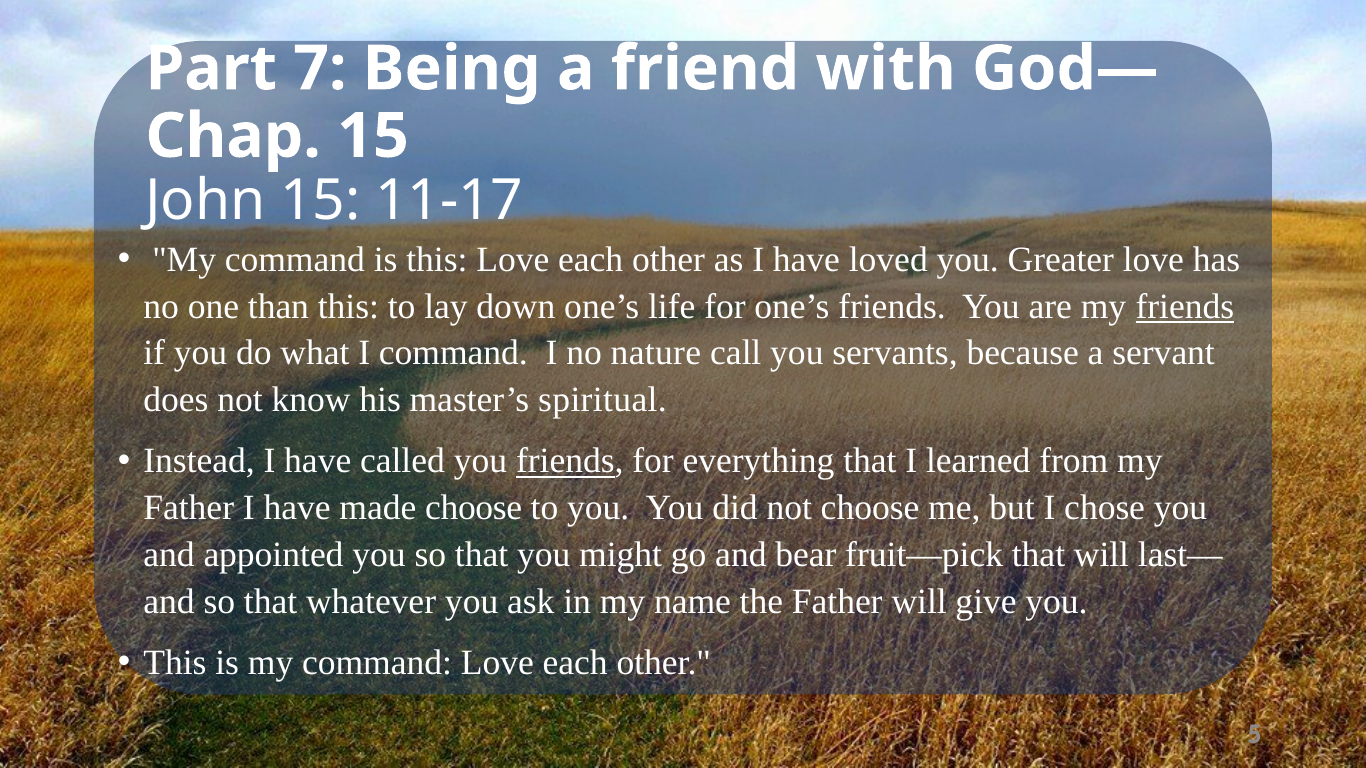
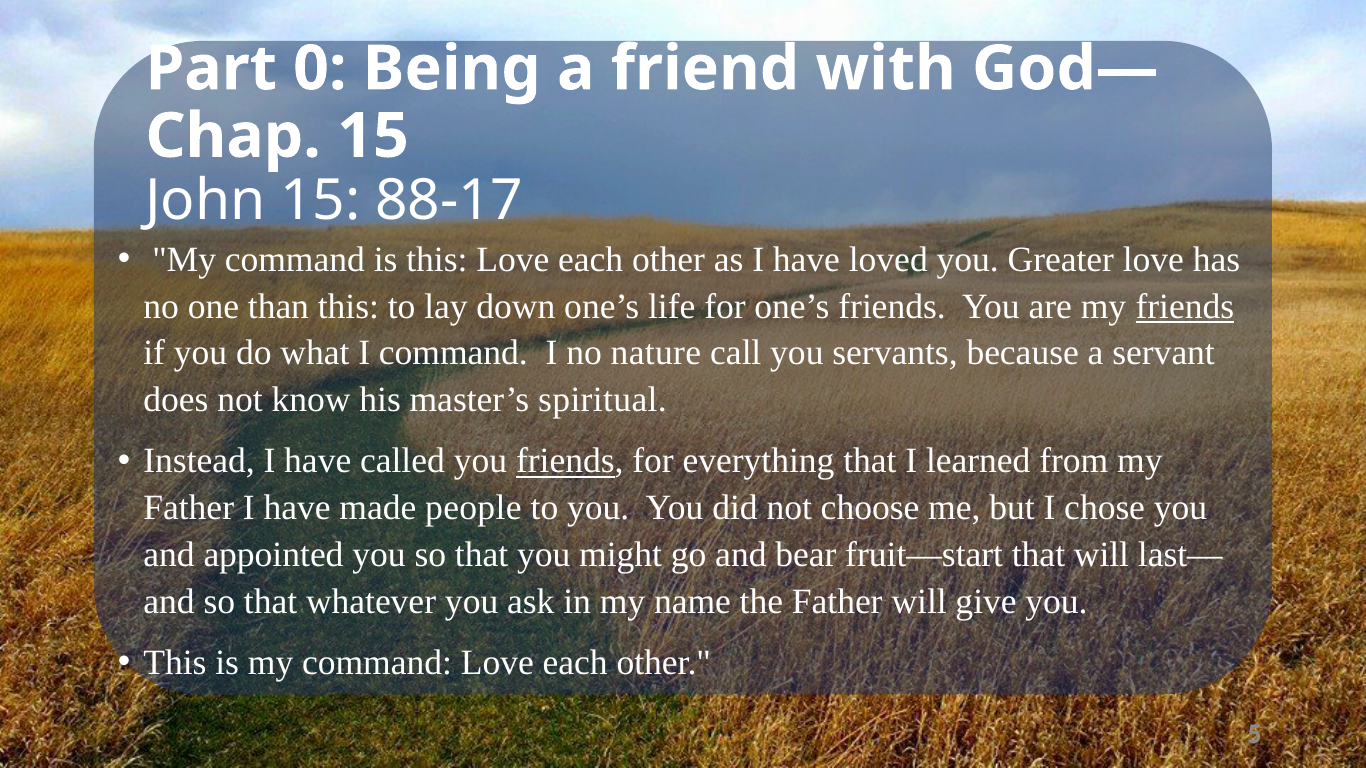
7: 7 -> 0
11-17: 11-17 -> 88-17
made choose: choose -> people
fruit—pick: fruit—pick -> fruit—start
